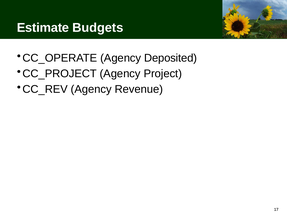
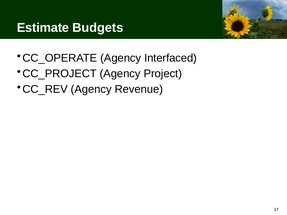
Deposited: Deposited -> Interfaced
